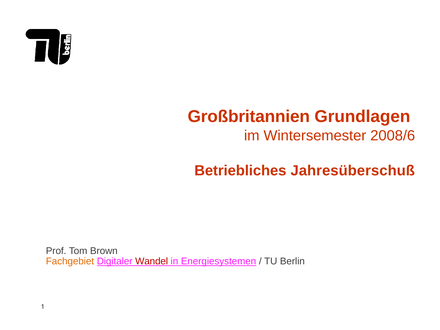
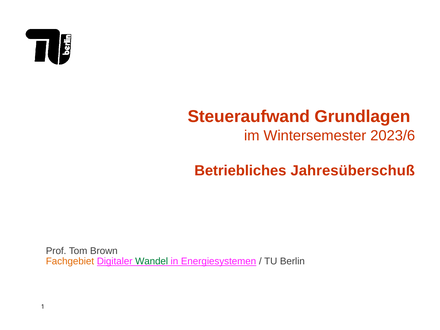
Großbritannien: Großbritannien -> Steueraufwand
2008/6: 2008/6 -> 2023/6
Wandel colour: red -> green
